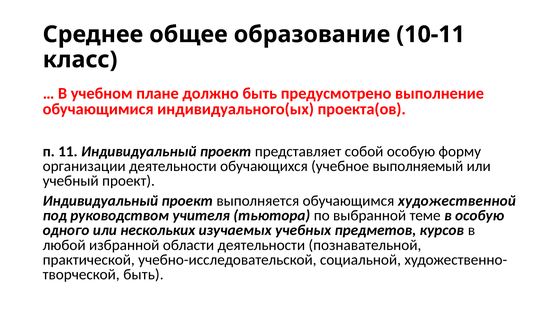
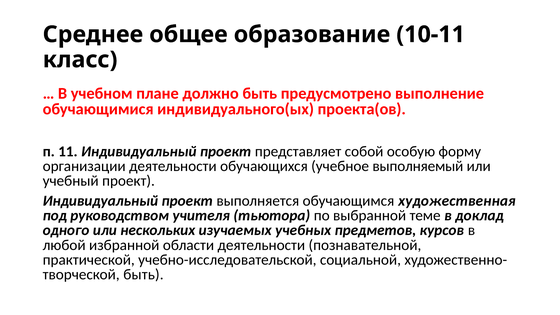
художественной: художественной -> художественная
в особую: особую -> доклад
